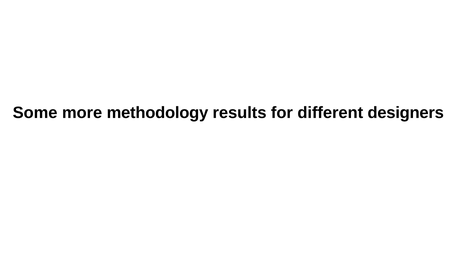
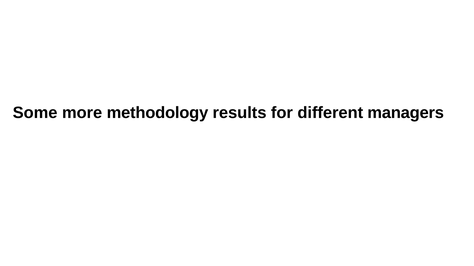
designers: designers -> managers
